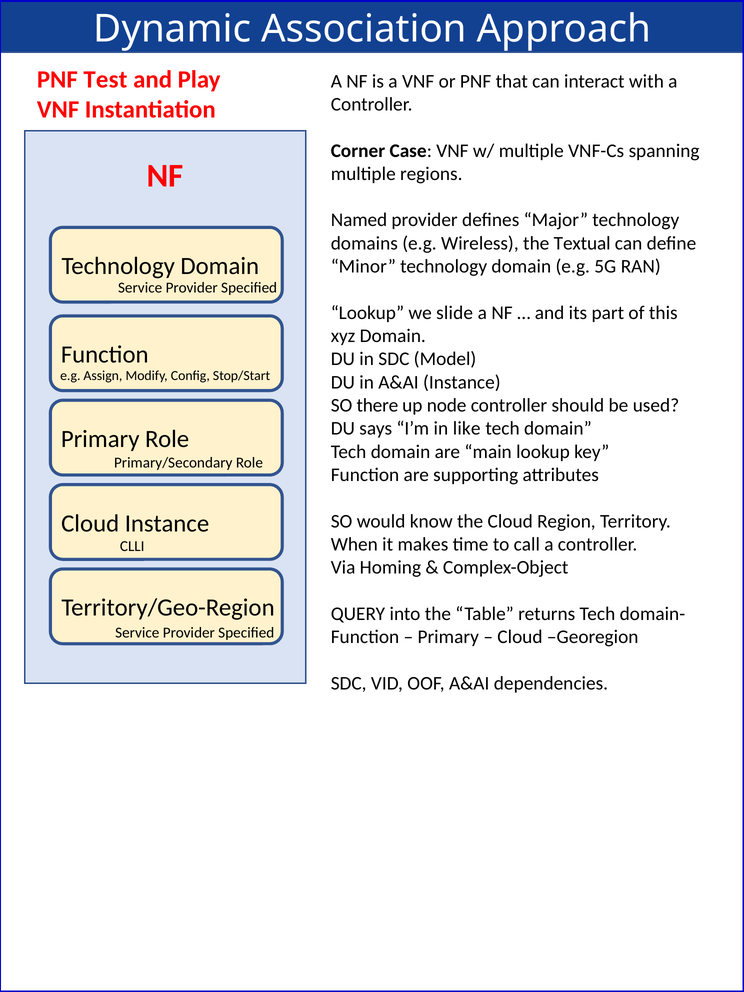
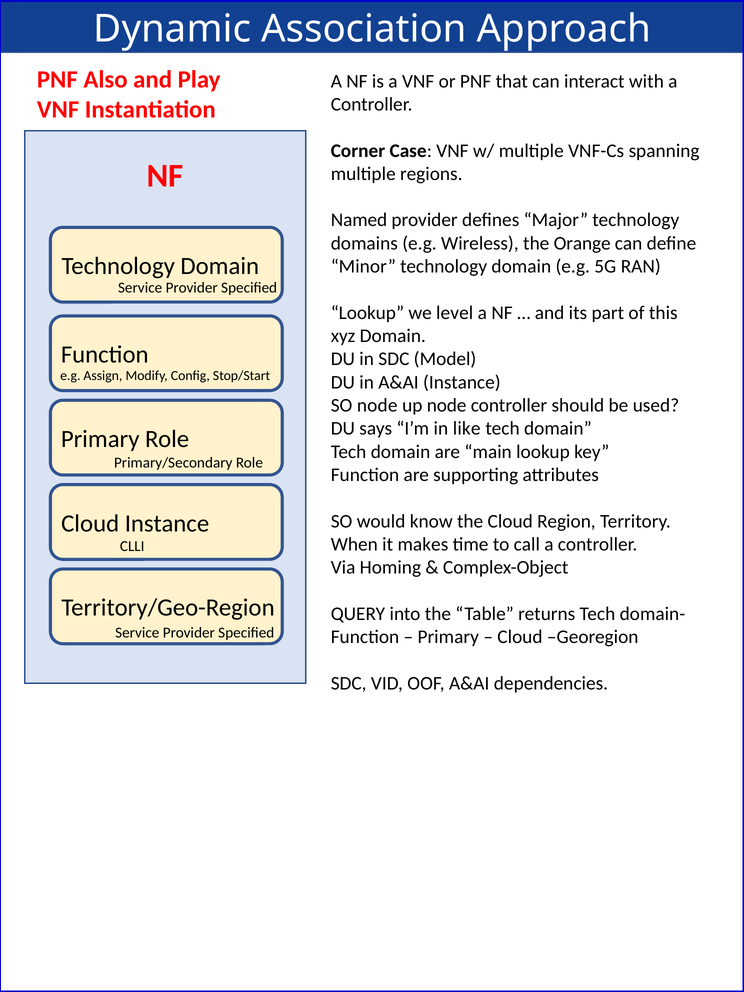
Test: Test -> Also
Textual: Textual -> Orange
slide: slide -> level
SO there: there -> node
